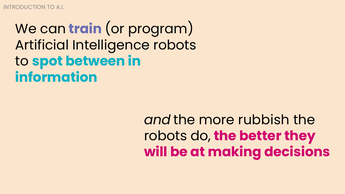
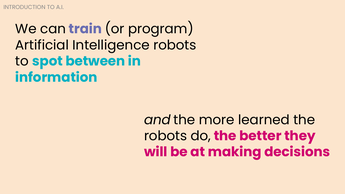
rubbish: rubbish -> learned
